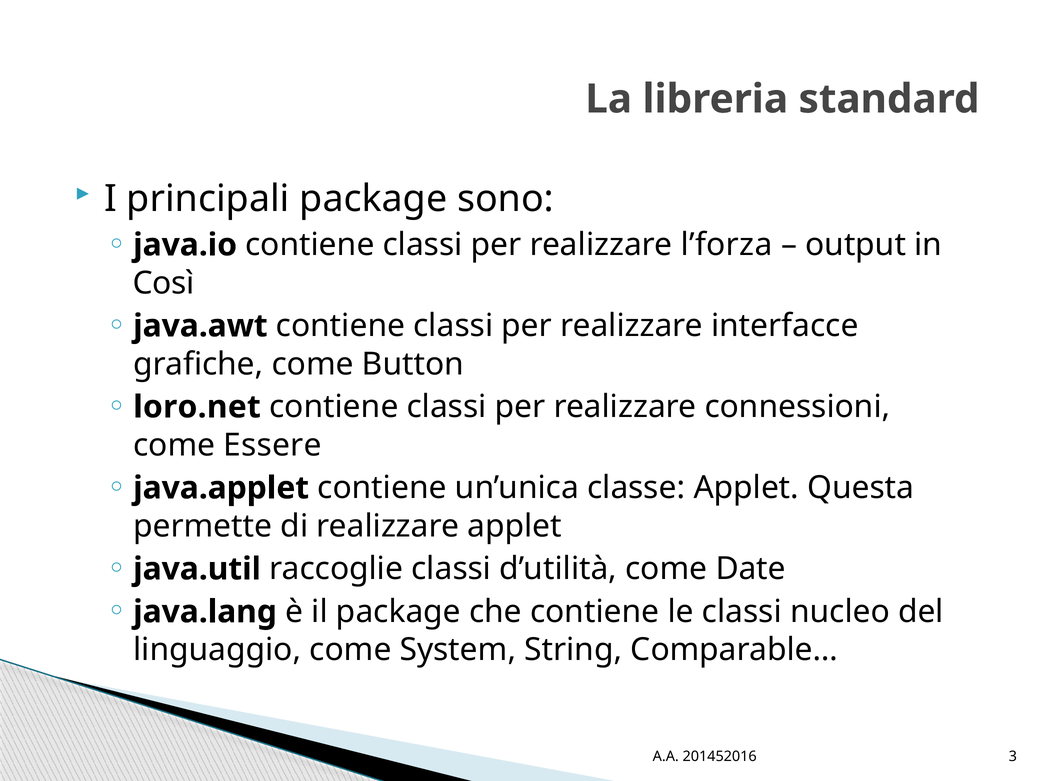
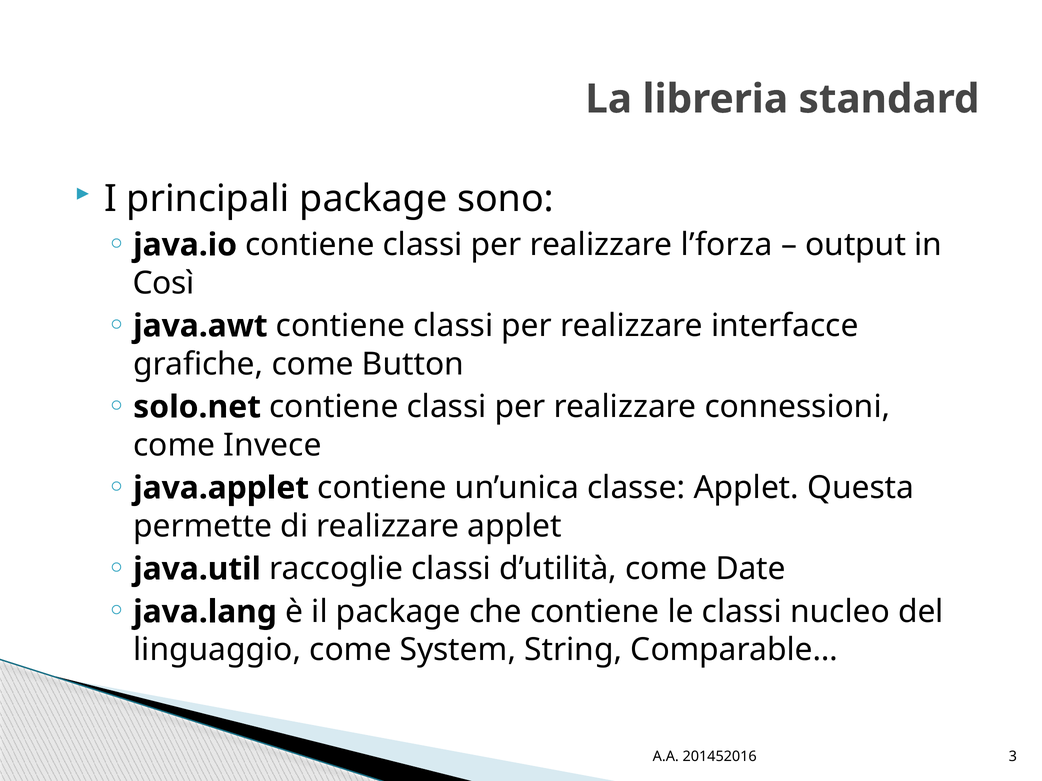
loro.net: loro.net -> solo.net
Essere: Essere -> Invece
